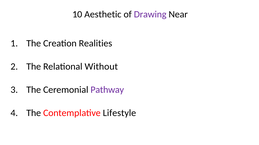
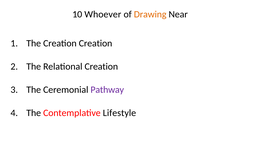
Aesthetic: Aesthetic -> Whoever
Drawing colour: purple -> orange
Creation Realities: Realities -> Creation
Relational Without: Without -> Creation
